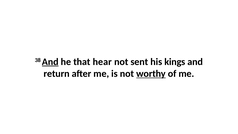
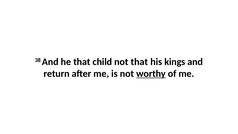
And at (50, 62) underline: present -> none
hear: hear -> child
not sent: sent -> that
